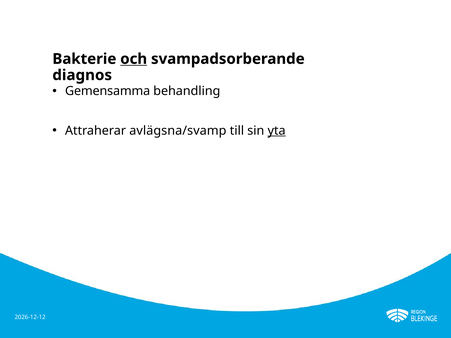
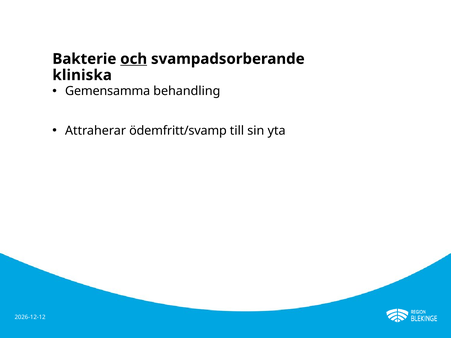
diagnos: diagnos -> kliniska
avlägsna/svamp: avlägsna/svamp -> ödemfritt/svamp
yta underline: present -> none
